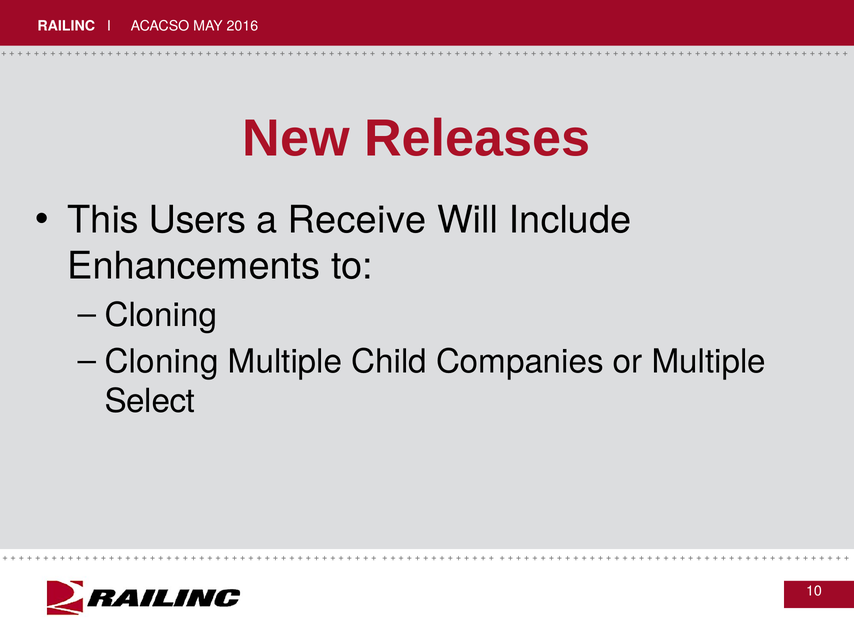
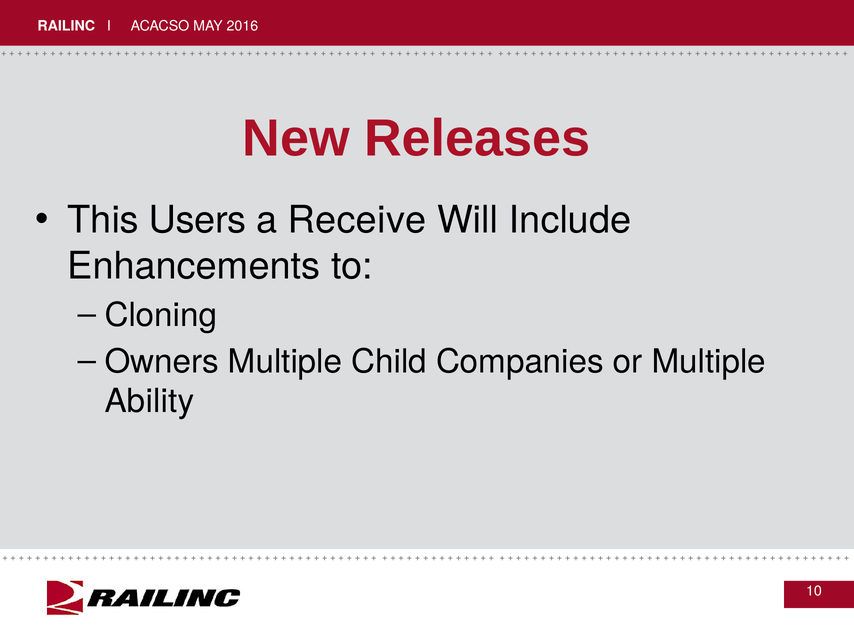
Cloning at (162, 361): Cloning -> Owners
Select: Select -> Ability
